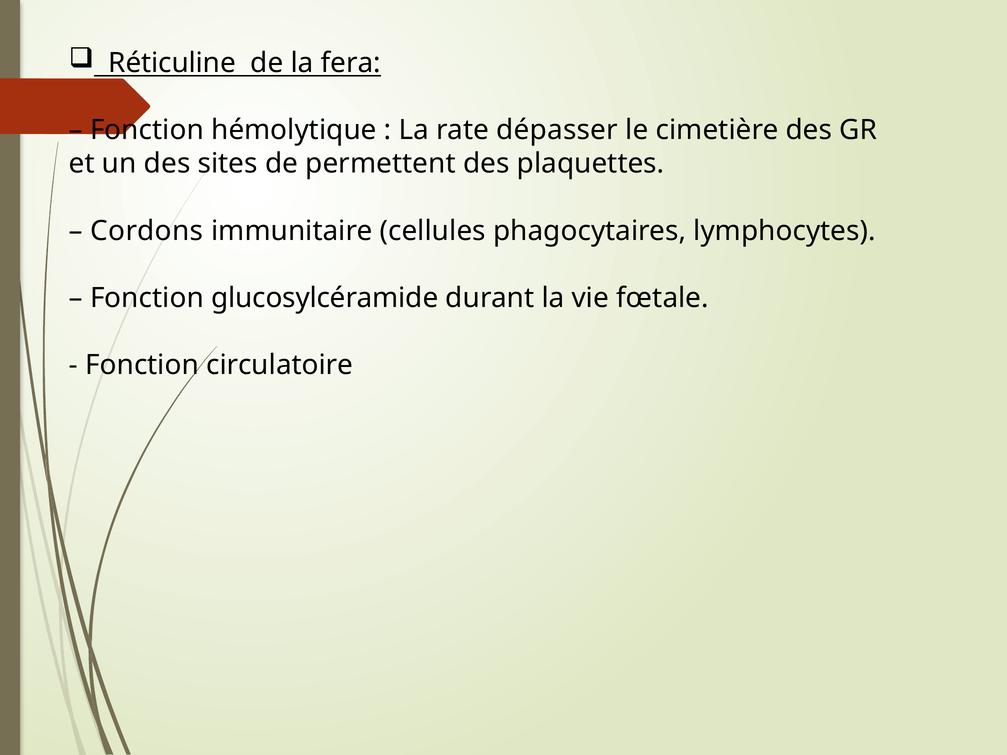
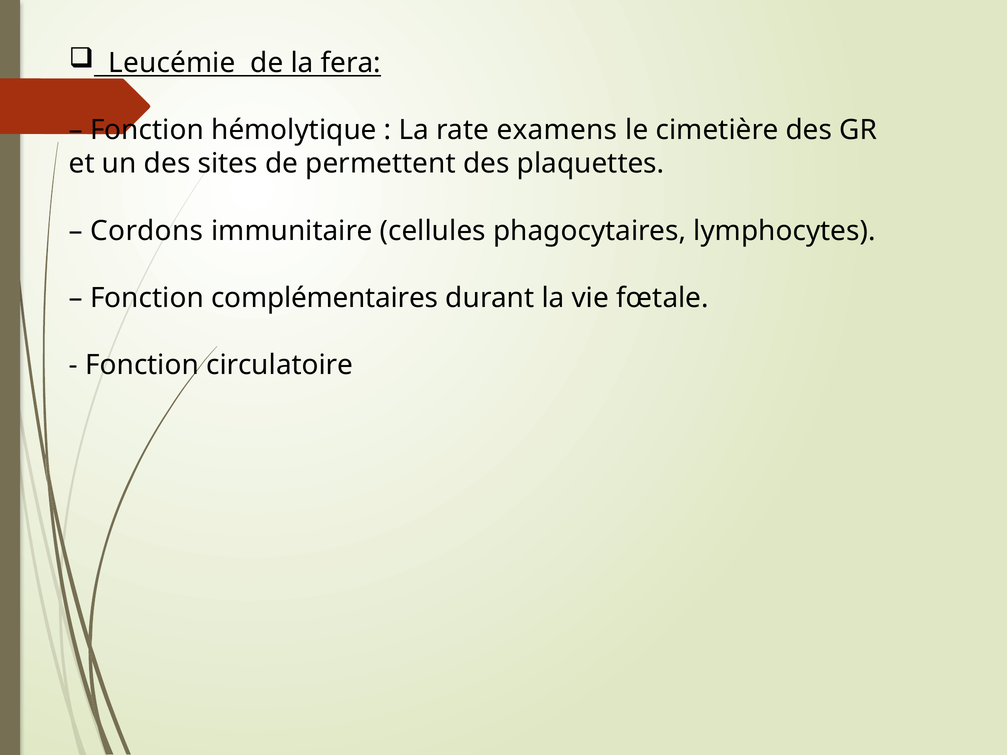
Réticuline: Réticuline -> Leucémie
dépasser: dépasser -> examens
glucosylcéramide: glucosylcéramide -> complémentaires
